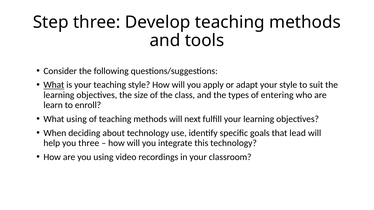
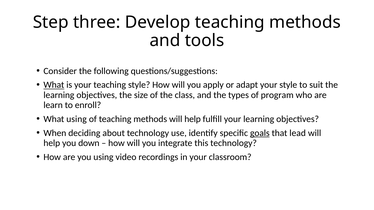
entering: entering -> program
methods will next: next -> help
goals underline: none -> present
you three: three -> down
